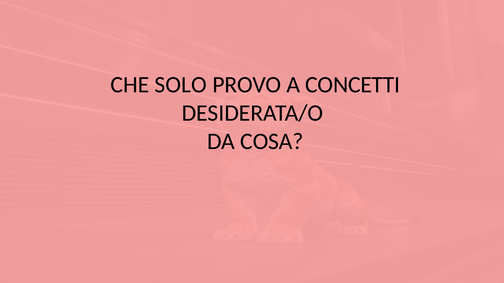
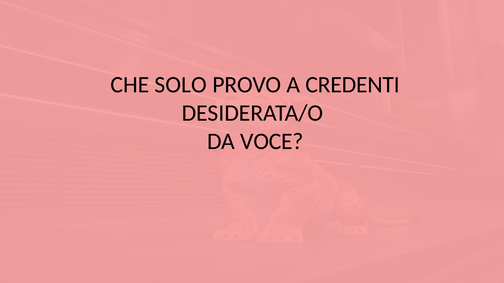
CONCETTI: CONCETTI -> CREDENTI
COSA: COSA -> VOCE
